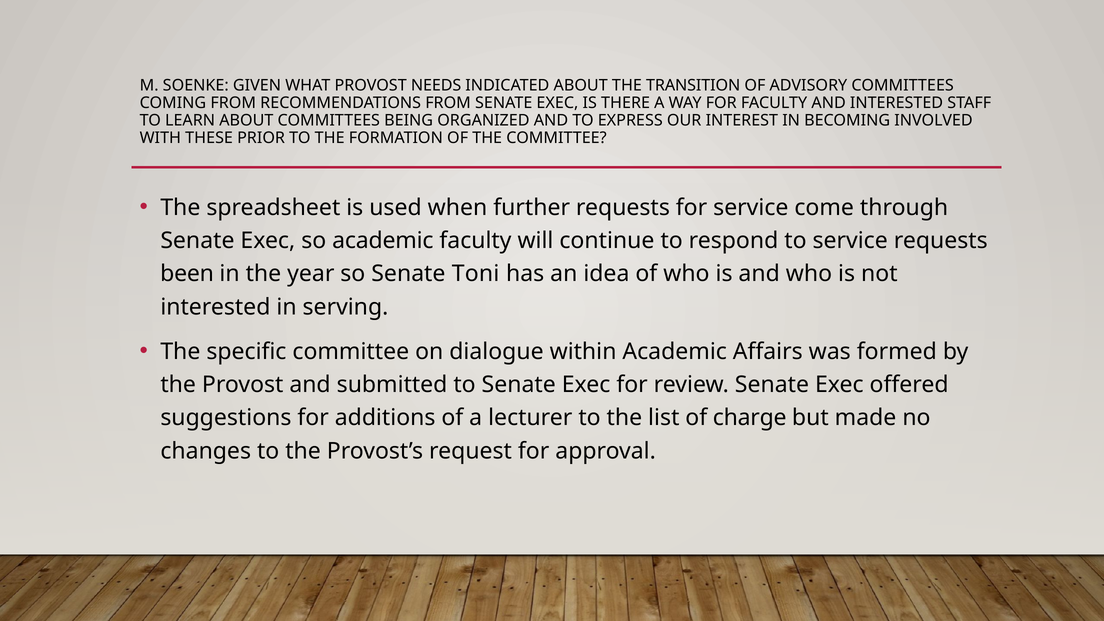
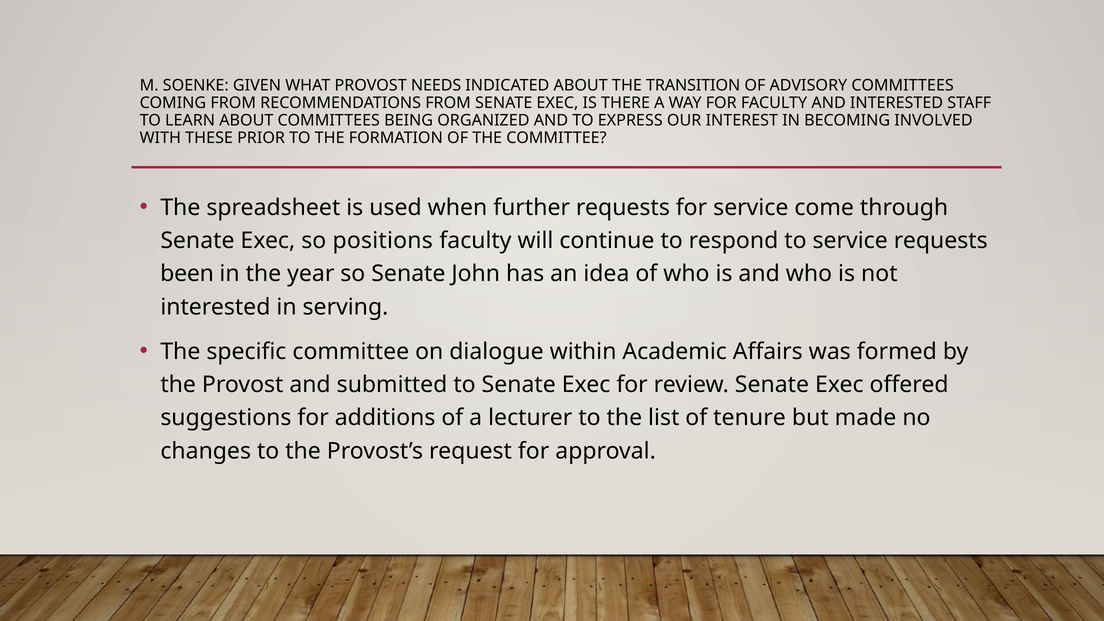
so academic: academic -> positions
Toni: Toni -> John
charge: charge -> tenure
